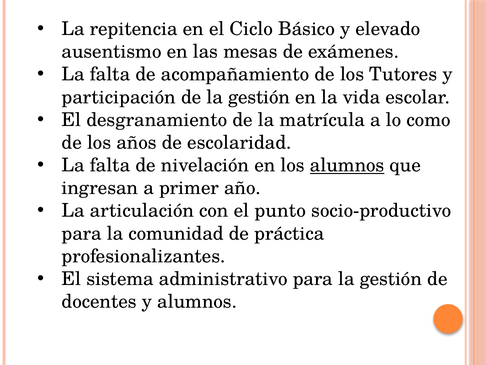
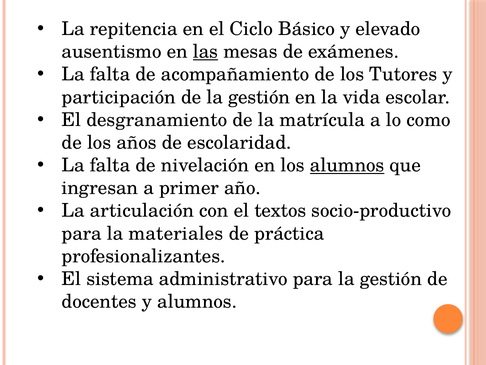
las underline: none -> present
punto: punto -> textos
comunidad: comunidad -> materiales
